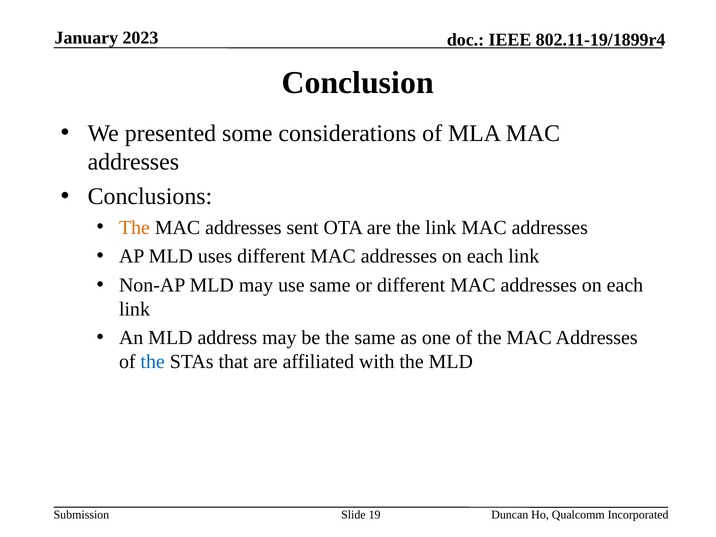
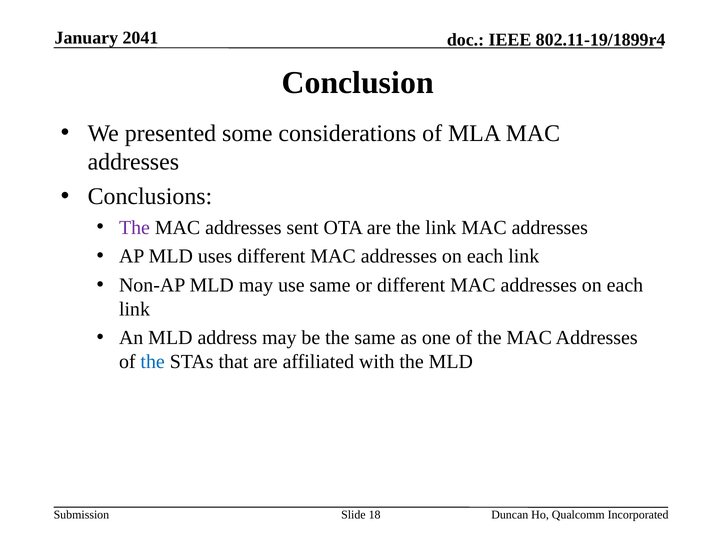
2023: 2023 -> 2041
The at (134, 228) colour: orange -> purple
19: 19 -> 18
